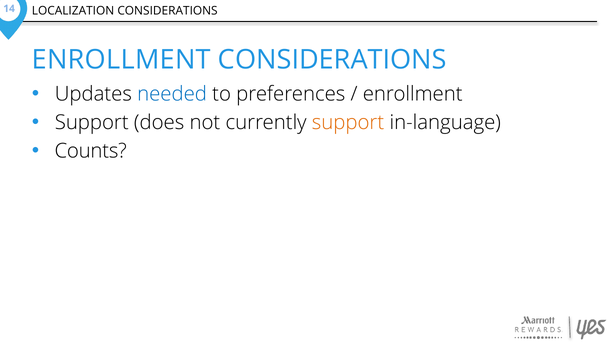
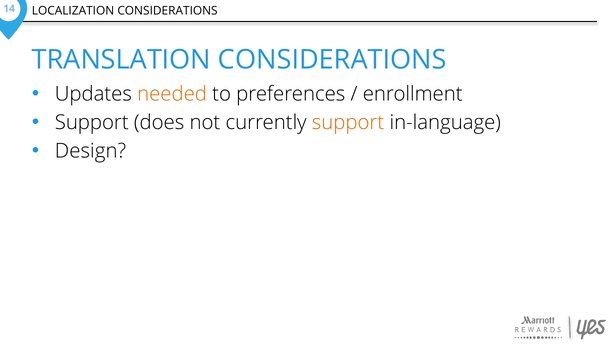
ENROLLMENT at (121, 60): ENROLLMENT -> TRANSLATION
needed colour: blue -> orange
Counts: Counts -> Design
